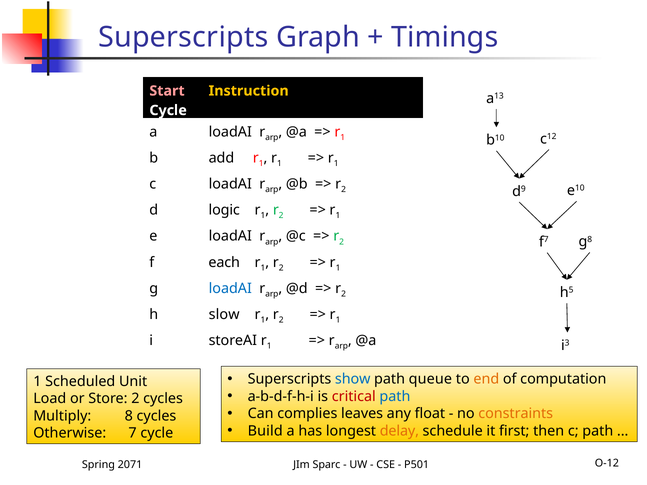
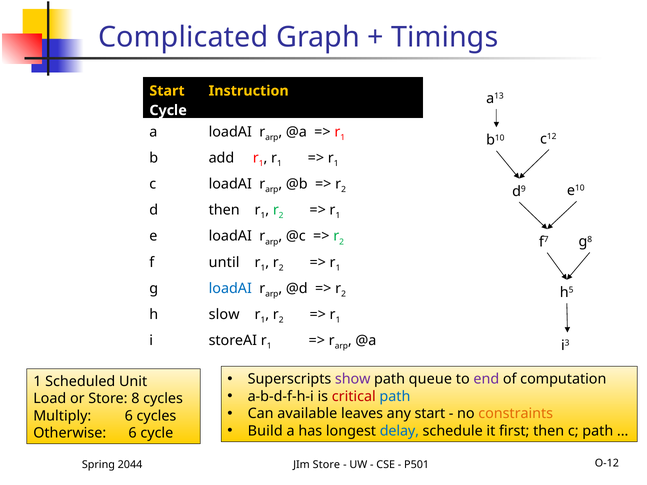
Superscripts at (183, 37): Superscripts -> Complicated
Start at (167, 91) colour: pink -> yellow
d logic: logic -> then
each: each -> until
show colour: blue -> purple
end colour: orange -> purple
Store 2: 2 -> 8
complies: complies -> available
any float: float -> start
Multiply 8: 8 -> 6
delay colour: orange -> blue
Otherwise 7: 7 -> 6
2071: 2071 -> 2044
JIm Sparc: Sparc -> Store
